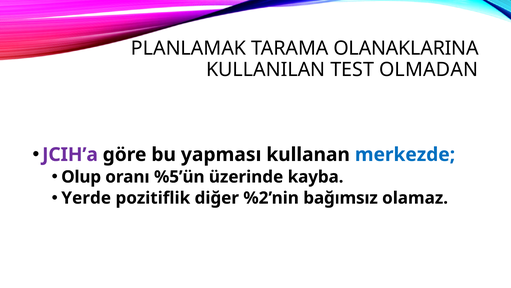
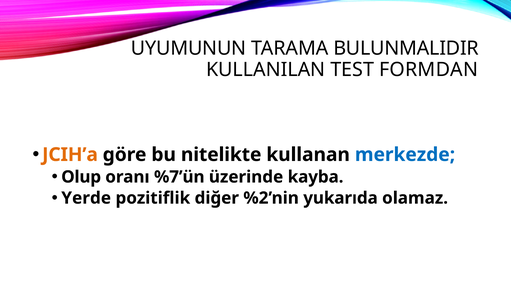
PLANLAMAK: PLANLAMAK -> UYUMUNUN
OLANAKLARINA: OLANAKLARINA -> BULUNMALIDIR
OLMADAN: OLMADAN -> FORMDAN
JCIH’a colour: purple -> orange
yapması: yapması -> nitelikte
%5’ün: %5’ün -> %7’ün
bağımsız: bağımsız -> yukarıda
